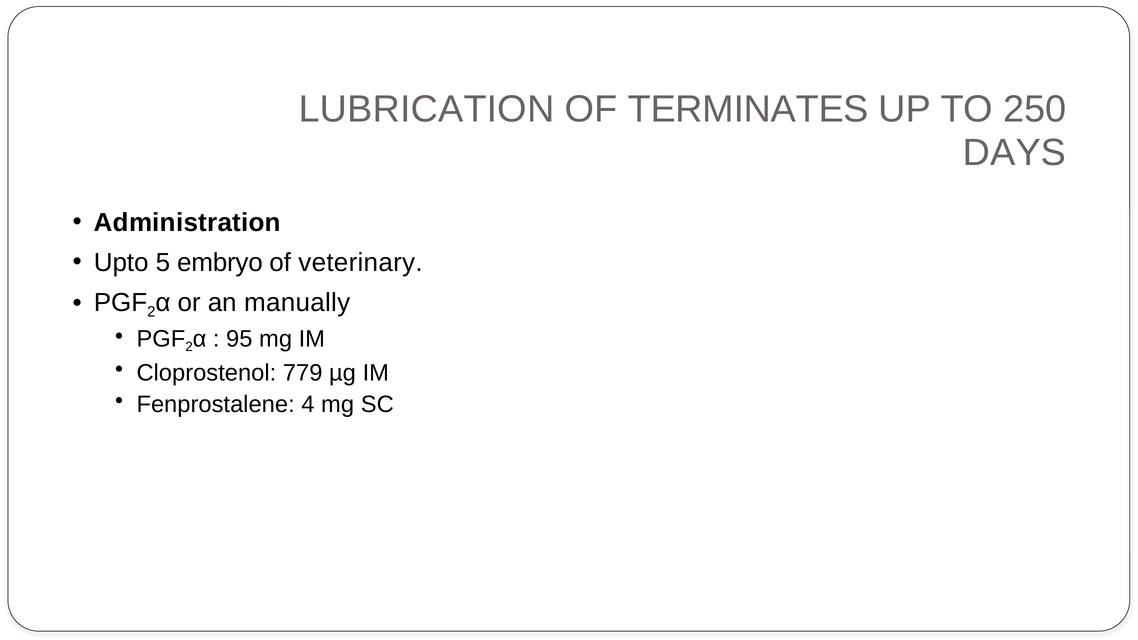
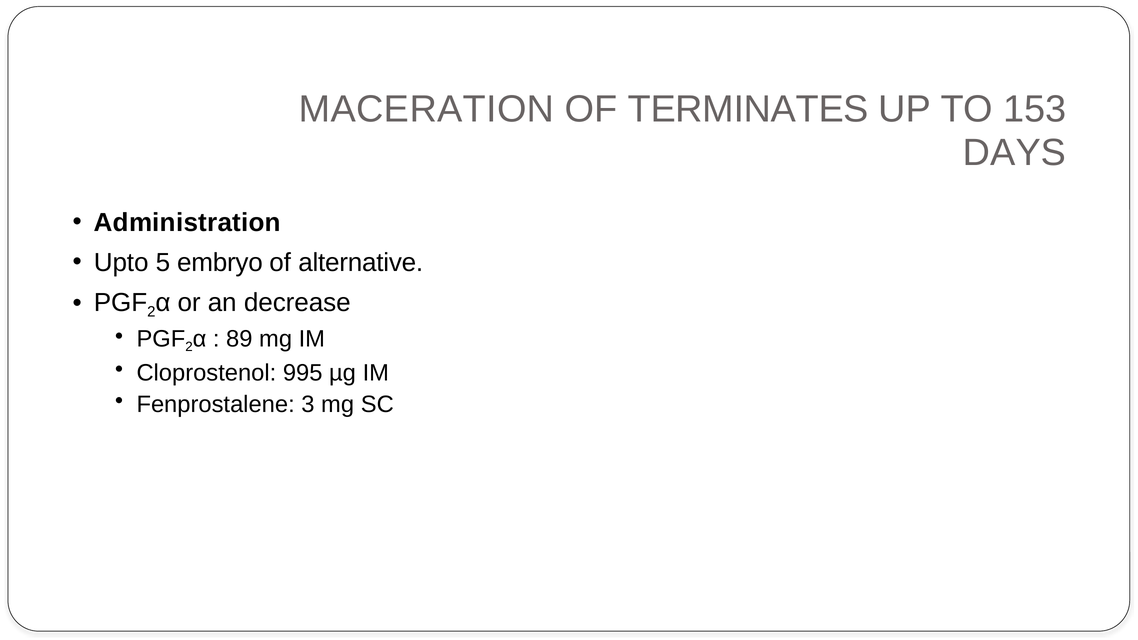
LUBRICATION: LUBRICATION -> MACERATION
250: 250 -> 153
veterinary: veterinary -> alternative
manually: manually -> decrease
95: 95 -> 89
779: 779 -> 995
4: 4 -> 3
